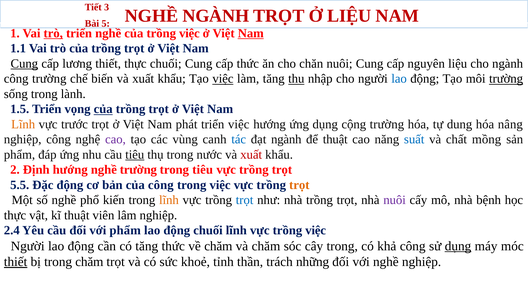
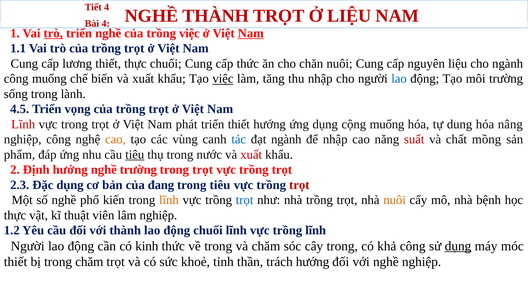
Tiết 3: 3 -> 4
Bài 5: 5 -> 4
NGHỀ NGÀNH: NGÀNH -> THÀNH
Cung at (24, 64) underline: present -> none
công trường: trường -> muống
thu underline: present -> none
trường at (506, 79) underline: present -> none
1.5: 1.5 -> 4.5
của at (103, 109) underline: present -> none
Lĩnh at (23, 124) colour: orange -> red
vực trước: trước -> trong
triển việc: việc -> thiết
cộng trường: trường -> muống
cao at (115, 139) colour: purple -> orange
để thuật: thuật -> nhập
suất colour: blue -> red
tiêu at (203, 170): tiêu -> trọt
5.5: 5.5 -> 2.3
Đặc động: động -> dụng
của công: công -> đang
trong việc: việc -> tiêu
trọt at (299, 185) colour: orange -> red
nuôi at (395, 200) colour: purple -> orange
2.4: 2.4 -> 1.2
với phẩm: phẩm -> thành
vực trồng việc: việc -> lĩnh
có tăng: tăng -> kinh
về chăm: chăm -> trong
thiết at (16, 262) underline: present -> none
trách những: những -> hướng
